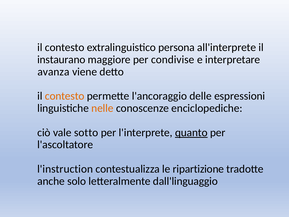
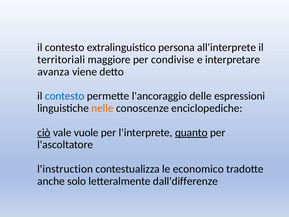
instaurano: instaurano -> territoriali
contesto at (65, 96) colour: orange -> blue
ciò underline: none -> present
sotto: sotto -> vuole
ripartizione: ripartizione -> economico
dall'linguaggio: dall'linguaggio -> dall'differenze
